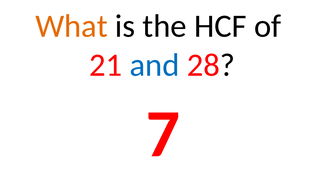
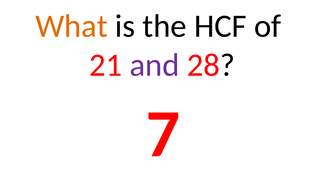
and colour: blue -> purple
